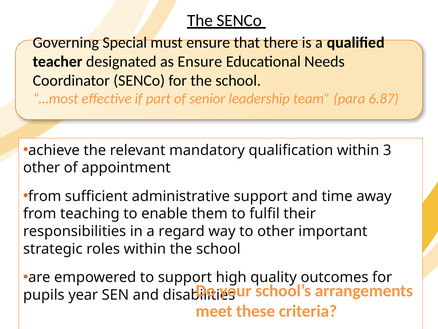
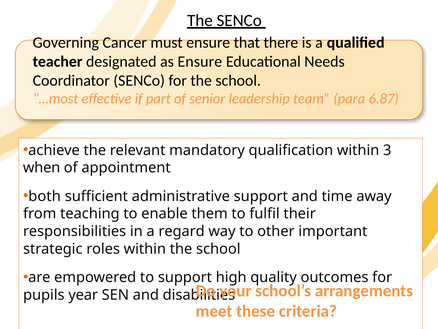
Special: Special -> Cancer
other at (42, 167): other -> when
from at (45, 196): from -> both
